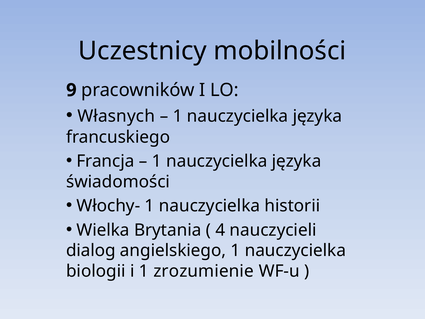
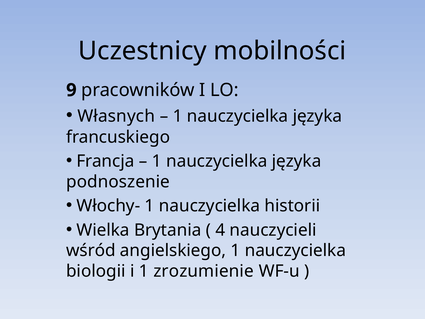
świadomości: świadomości -> podnoszenie
dialog: dialog -> wśród
